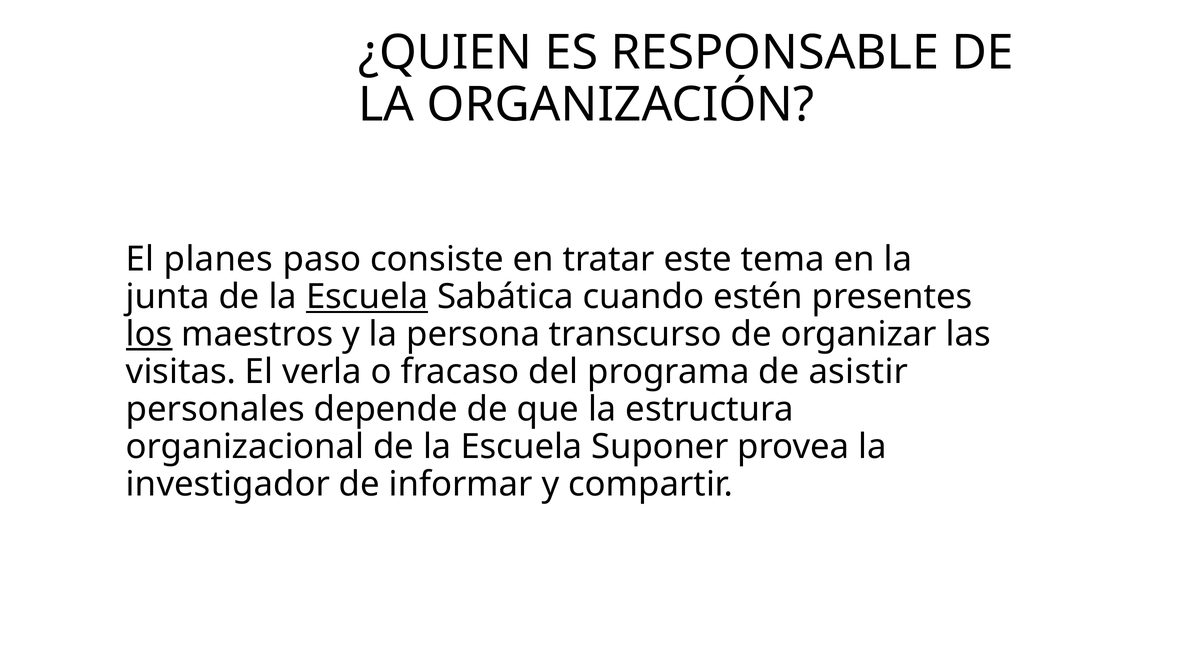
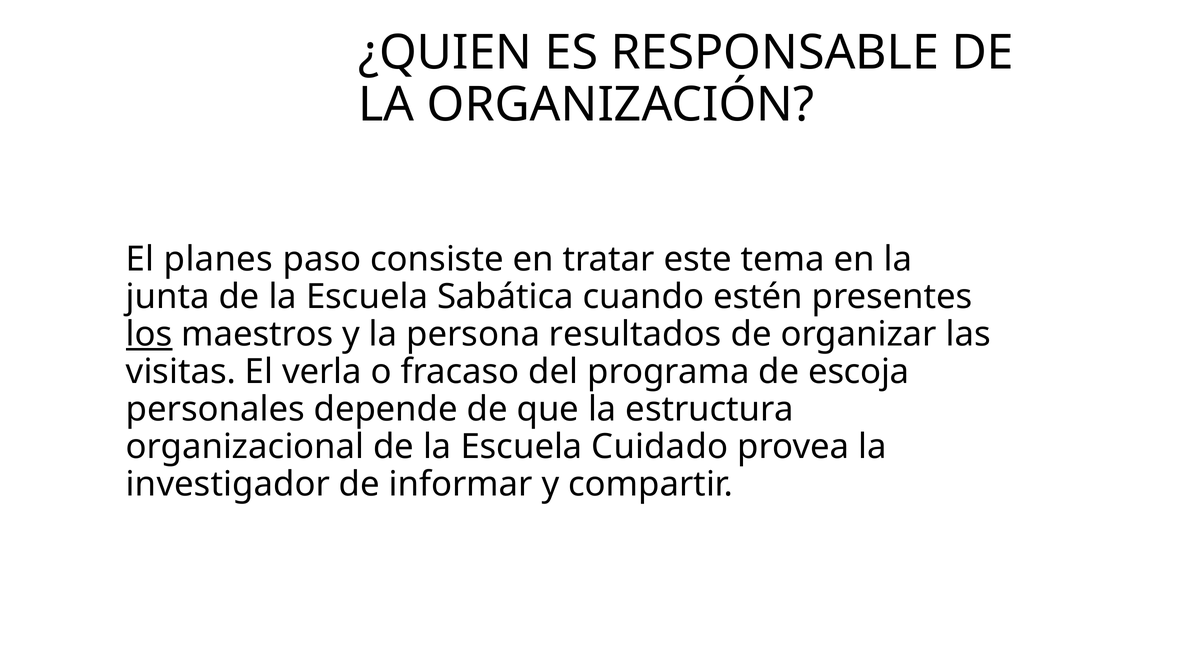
Escuela at (367, 297) underline: present -> none
transcurso: transcurso -> resultados
asistir: asistir -> escoja
Suponer: Suponer -> Cuidado
